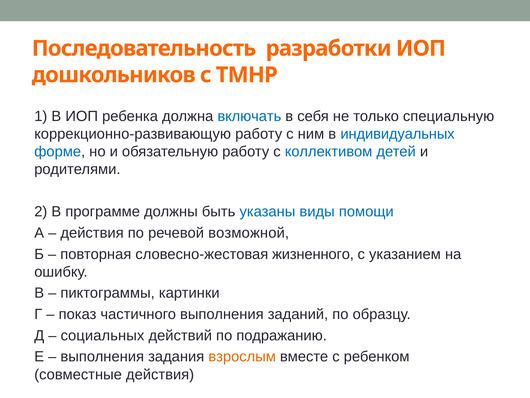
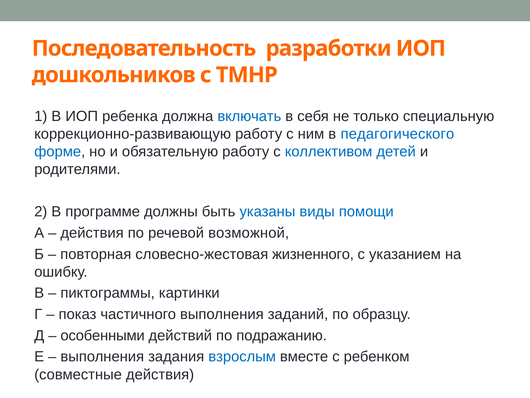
индивидуальных: индивидуальных -> педагогического
социальных: социальных -> особенными
взрослым colour: orange -> blue
